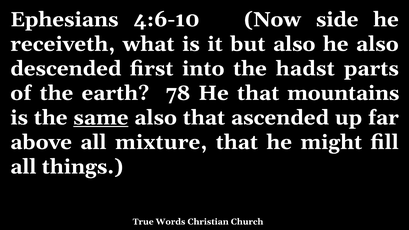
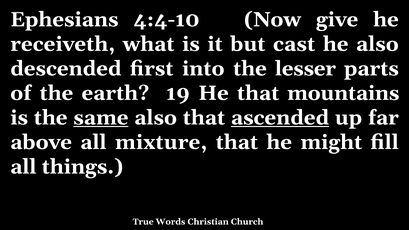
4:6-10: 4:6-10 -> 4:4-10
side: side -> give
but also: also -> cast
hadst: hadst -> lesser
78: 78 -> 19
ascended underline: none -> present
